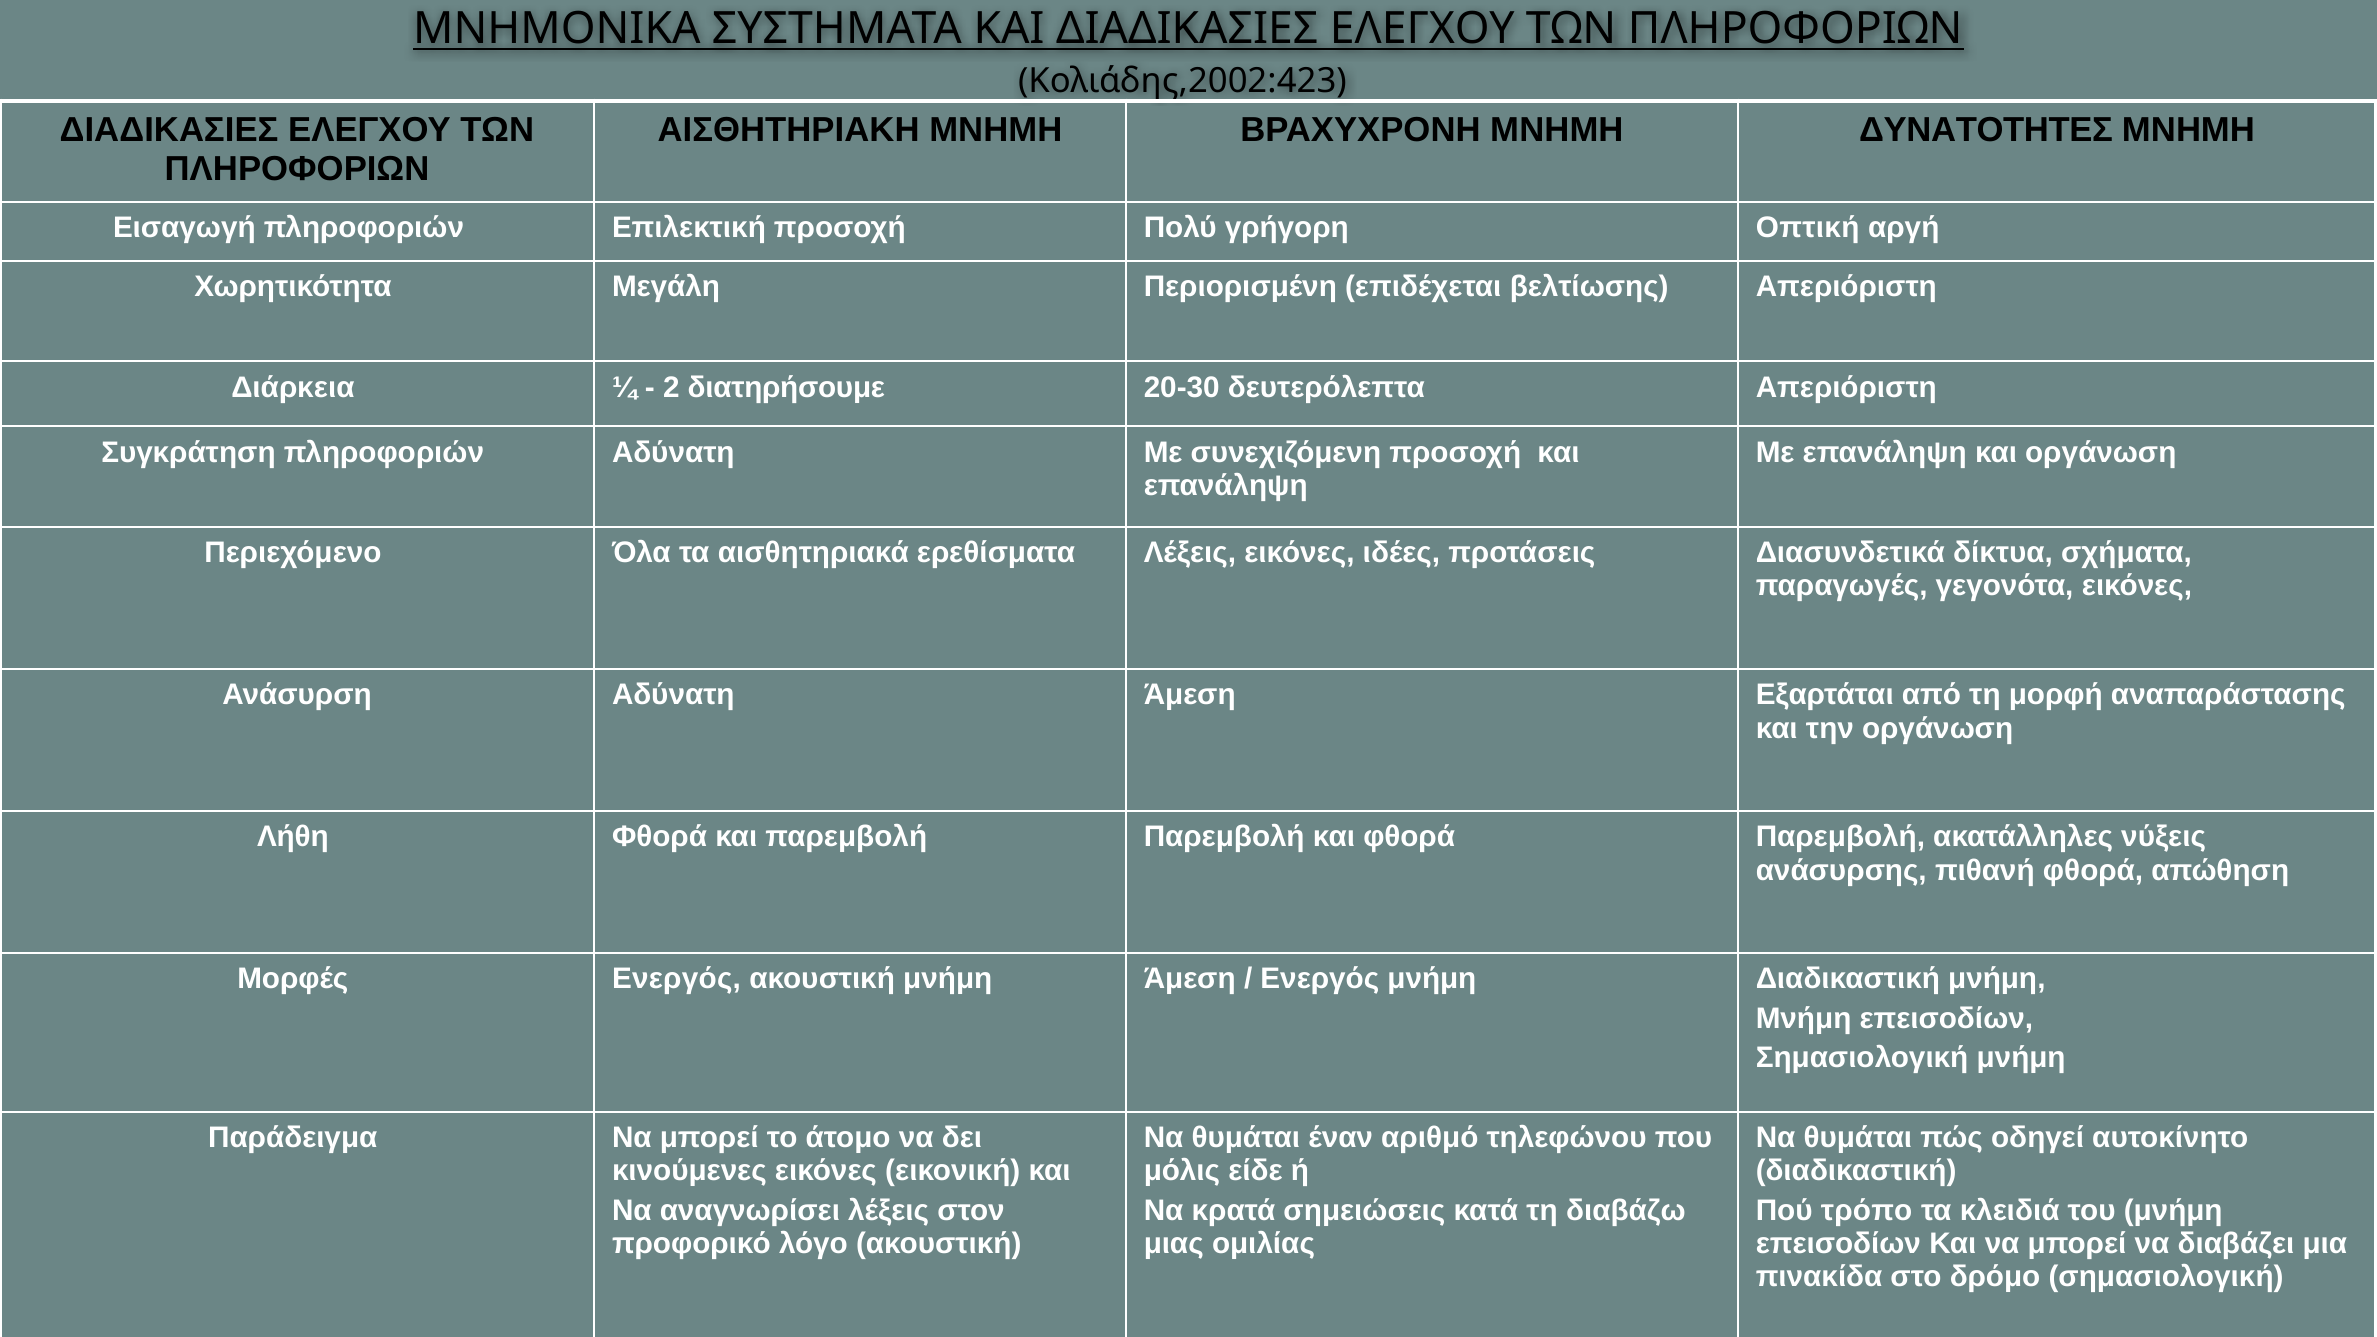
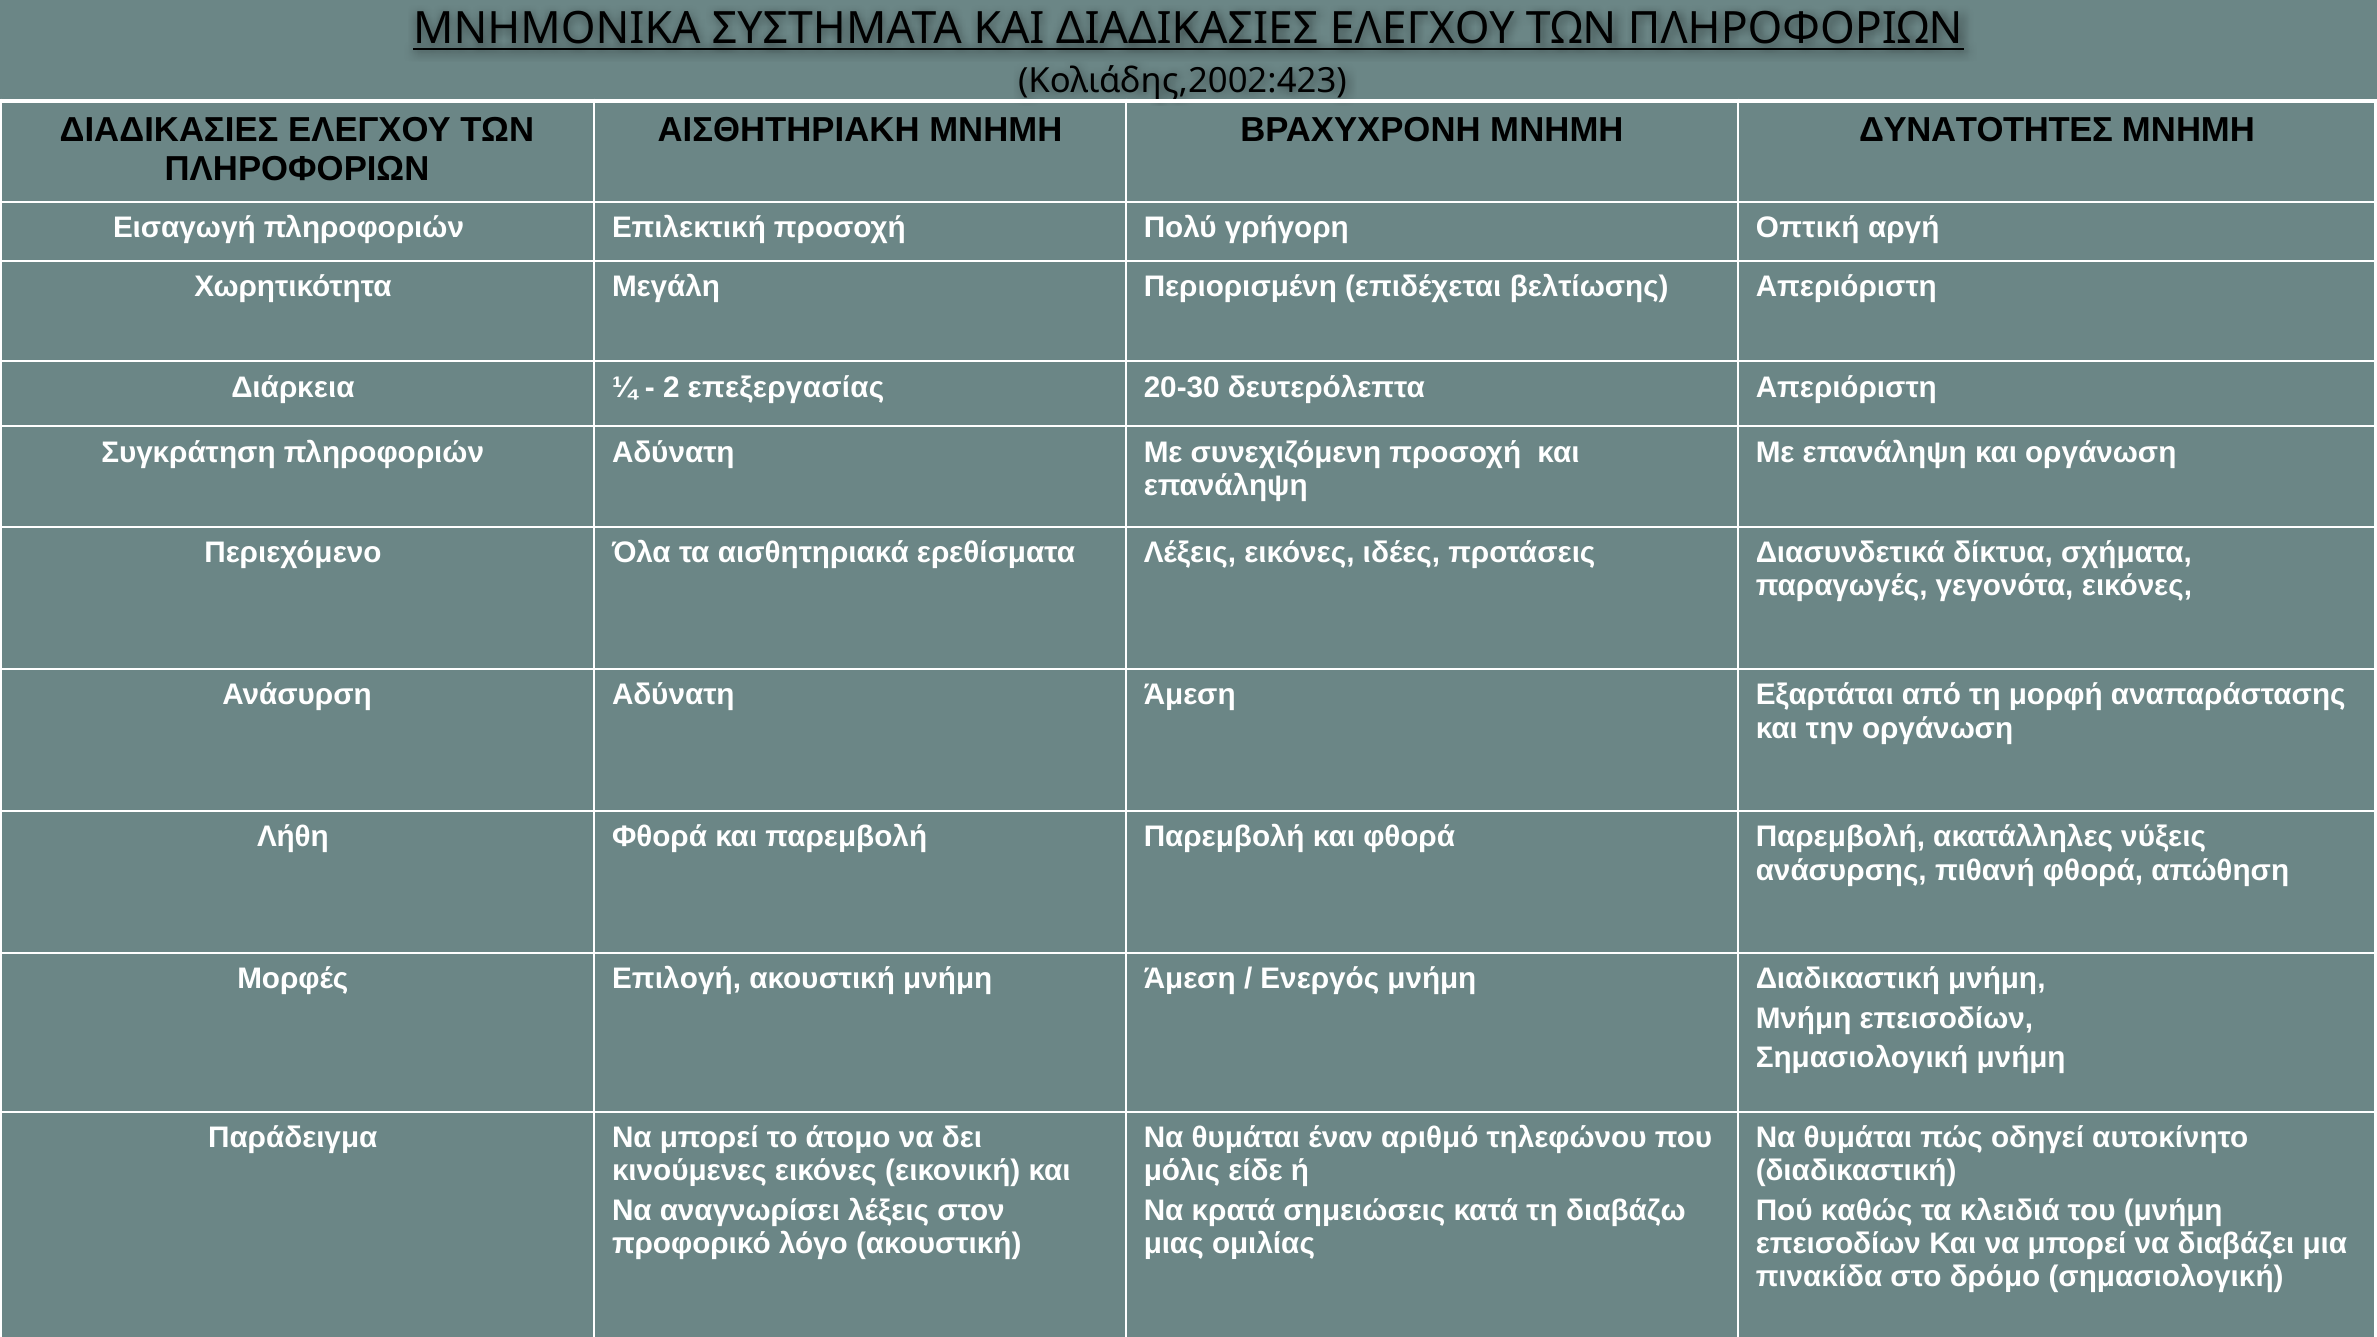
διατηρήσουμε: διατηρήσουμε -> επεξεργασίας
Μορφές Ενεργός: Ενεργός -> Επιλογή
τρόπο: τρόπο -> καθώς
